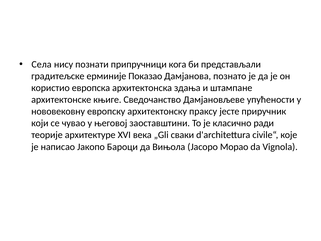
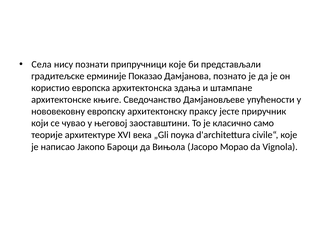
припручници кога: кога -> које
ради: ради -> само
сваки: сваки -> поука
